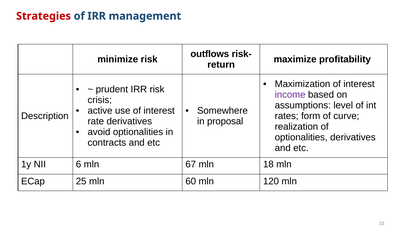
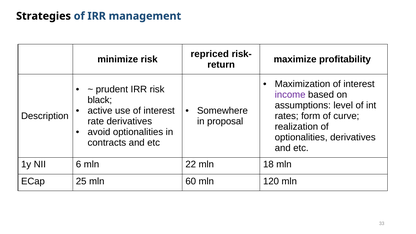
Strategies colour: red -> black
outflows: outflows -> repriced
crisis: crisis -> black
67: 67 -> 22
